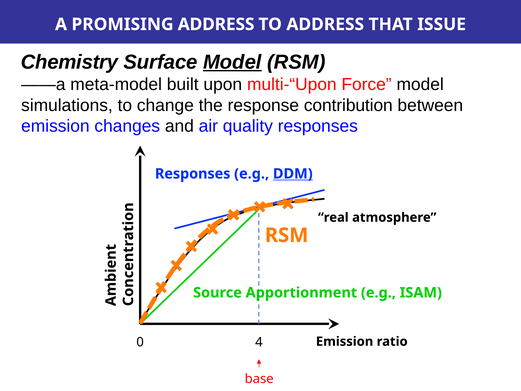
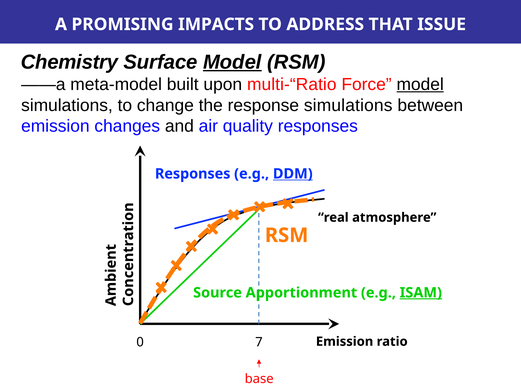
PROMISING ADDRESS: ADDRESS -> IMPACTS
multi-“Upon: multi-“Upon -> multi-“Ratio
model at (420, 84) underline: none -> present
response contribution: contribution -> simulations
ISAM underline: none -> present
4: 4 -> 7
